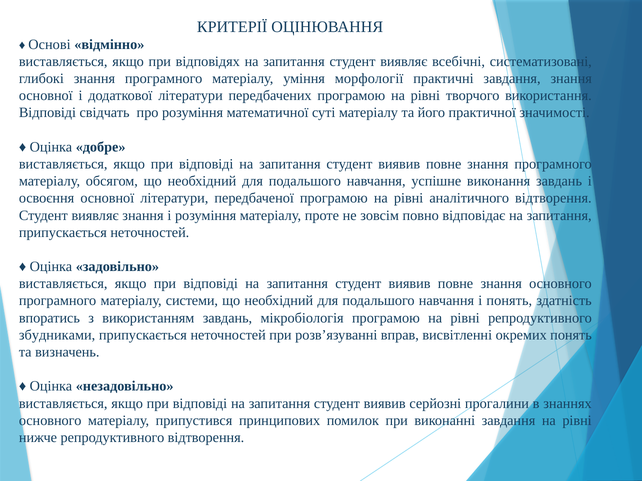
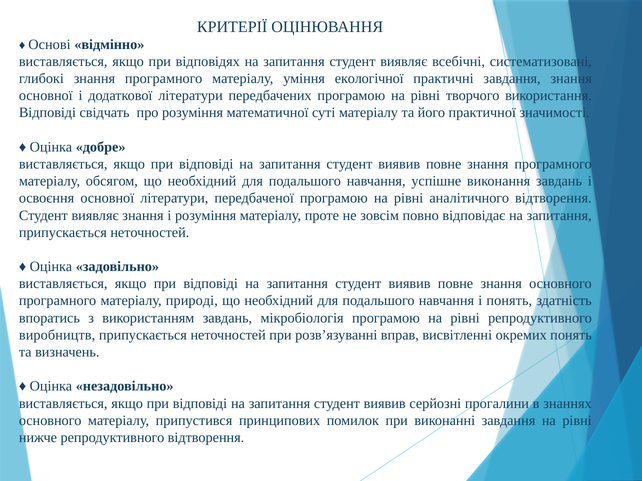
морфології: морфології -> екологічної
системи: системи -> природі
збудниками: збудниками -> виробництв
